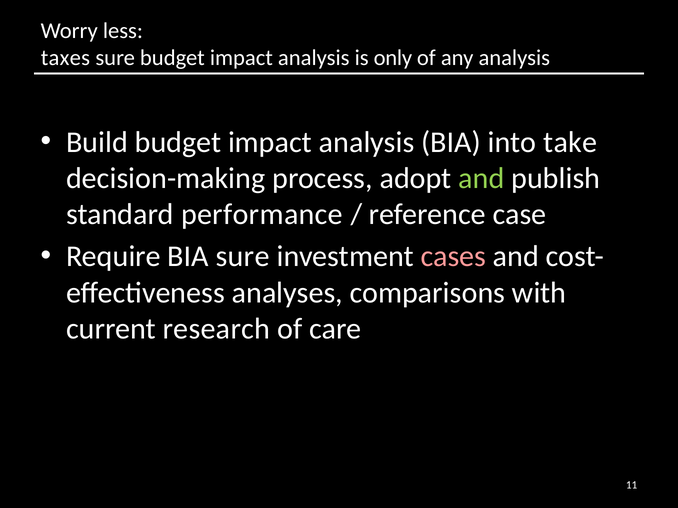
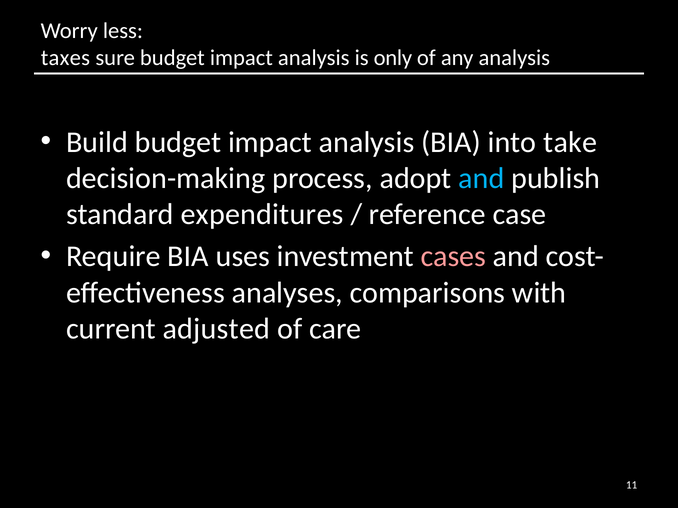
and at (481, 178) colour: light green -> light blue
performance: performance -> expenditures
BIA sure: sure -> uses
research: research -> adjusted
